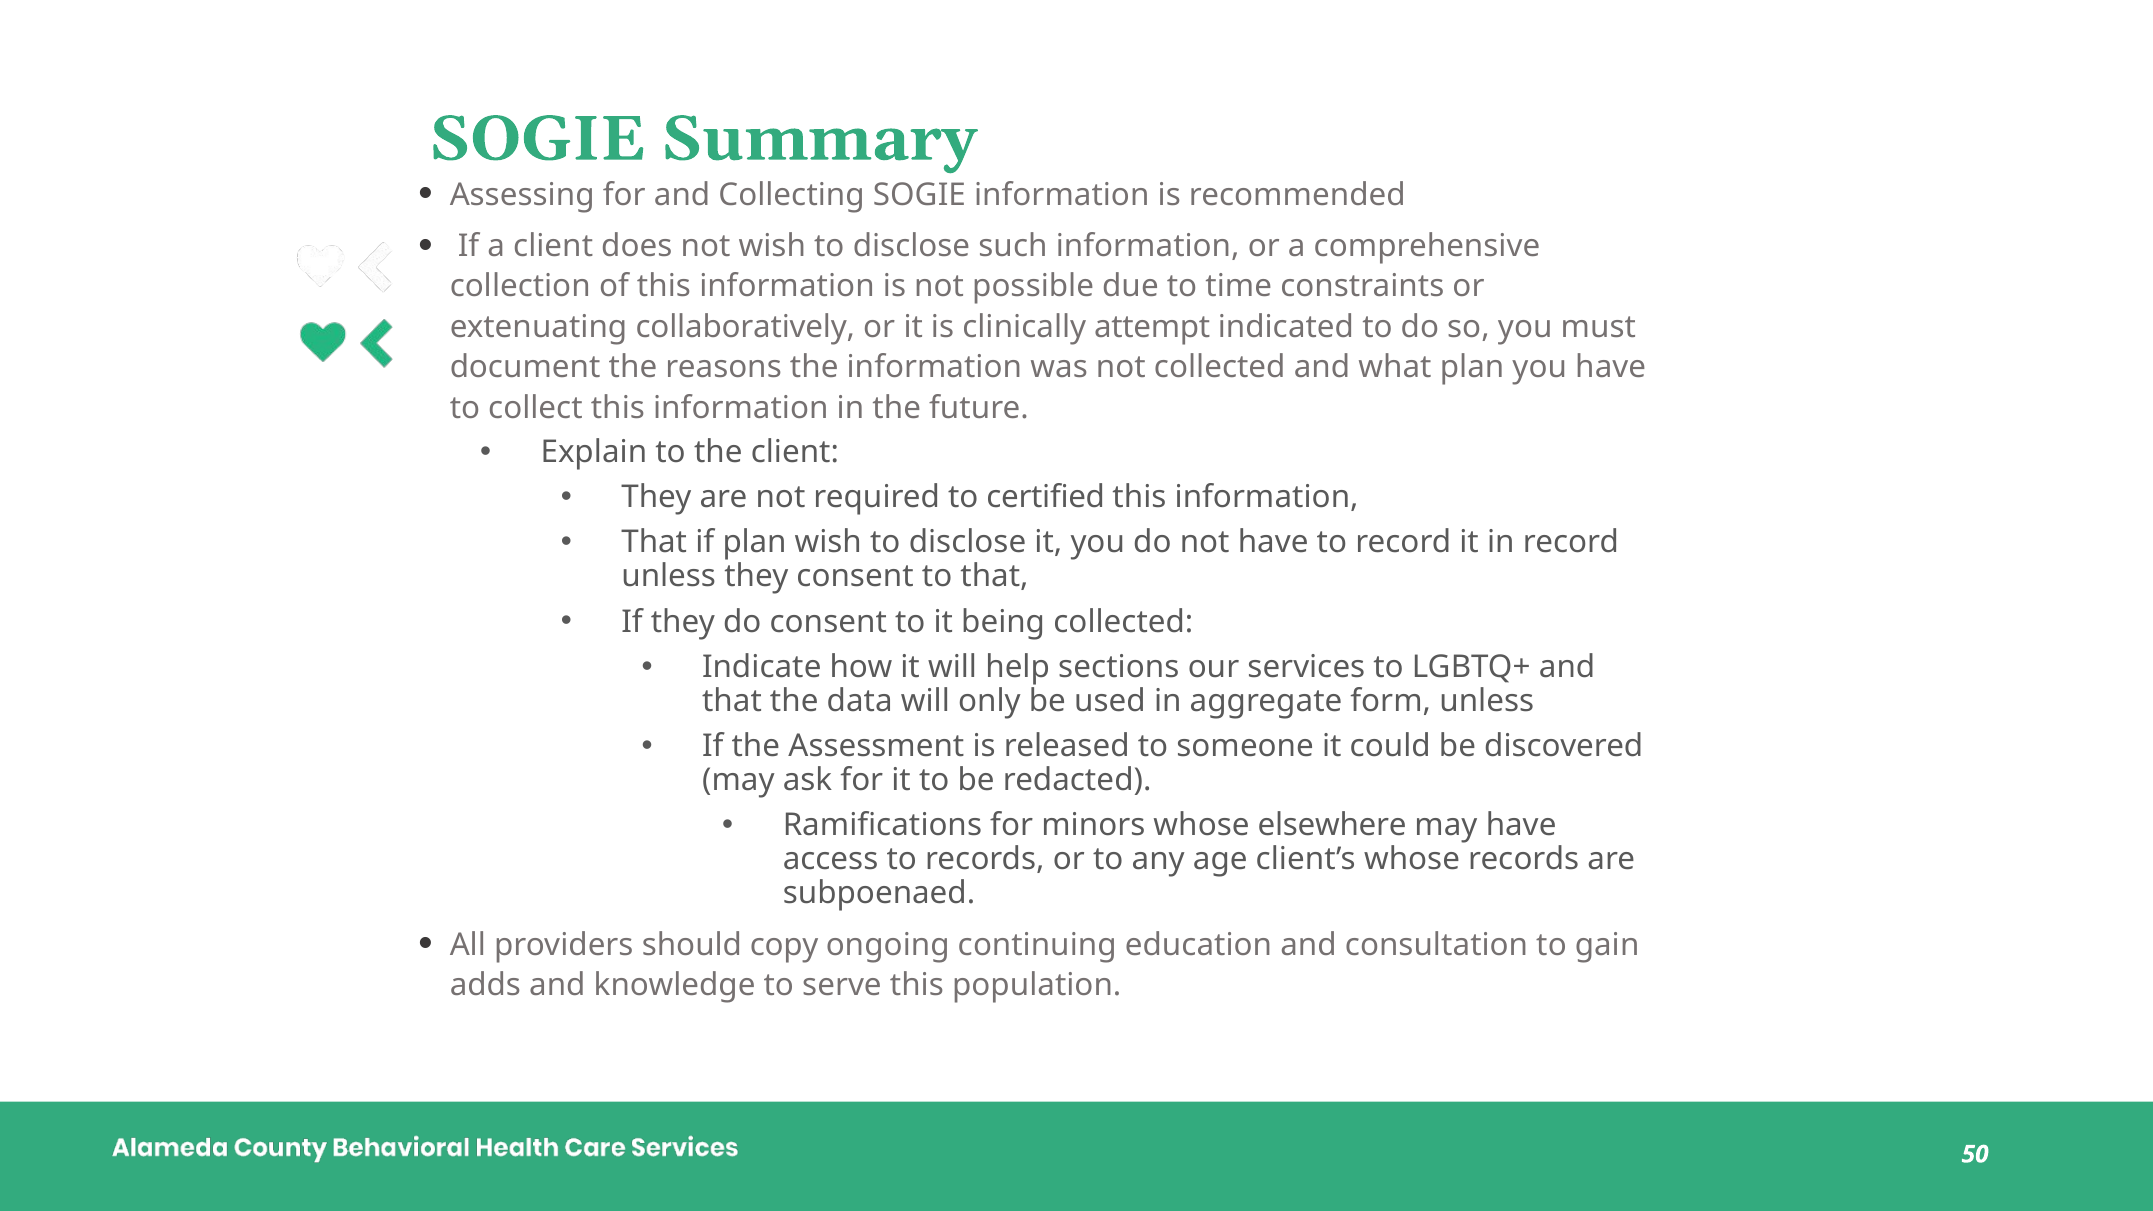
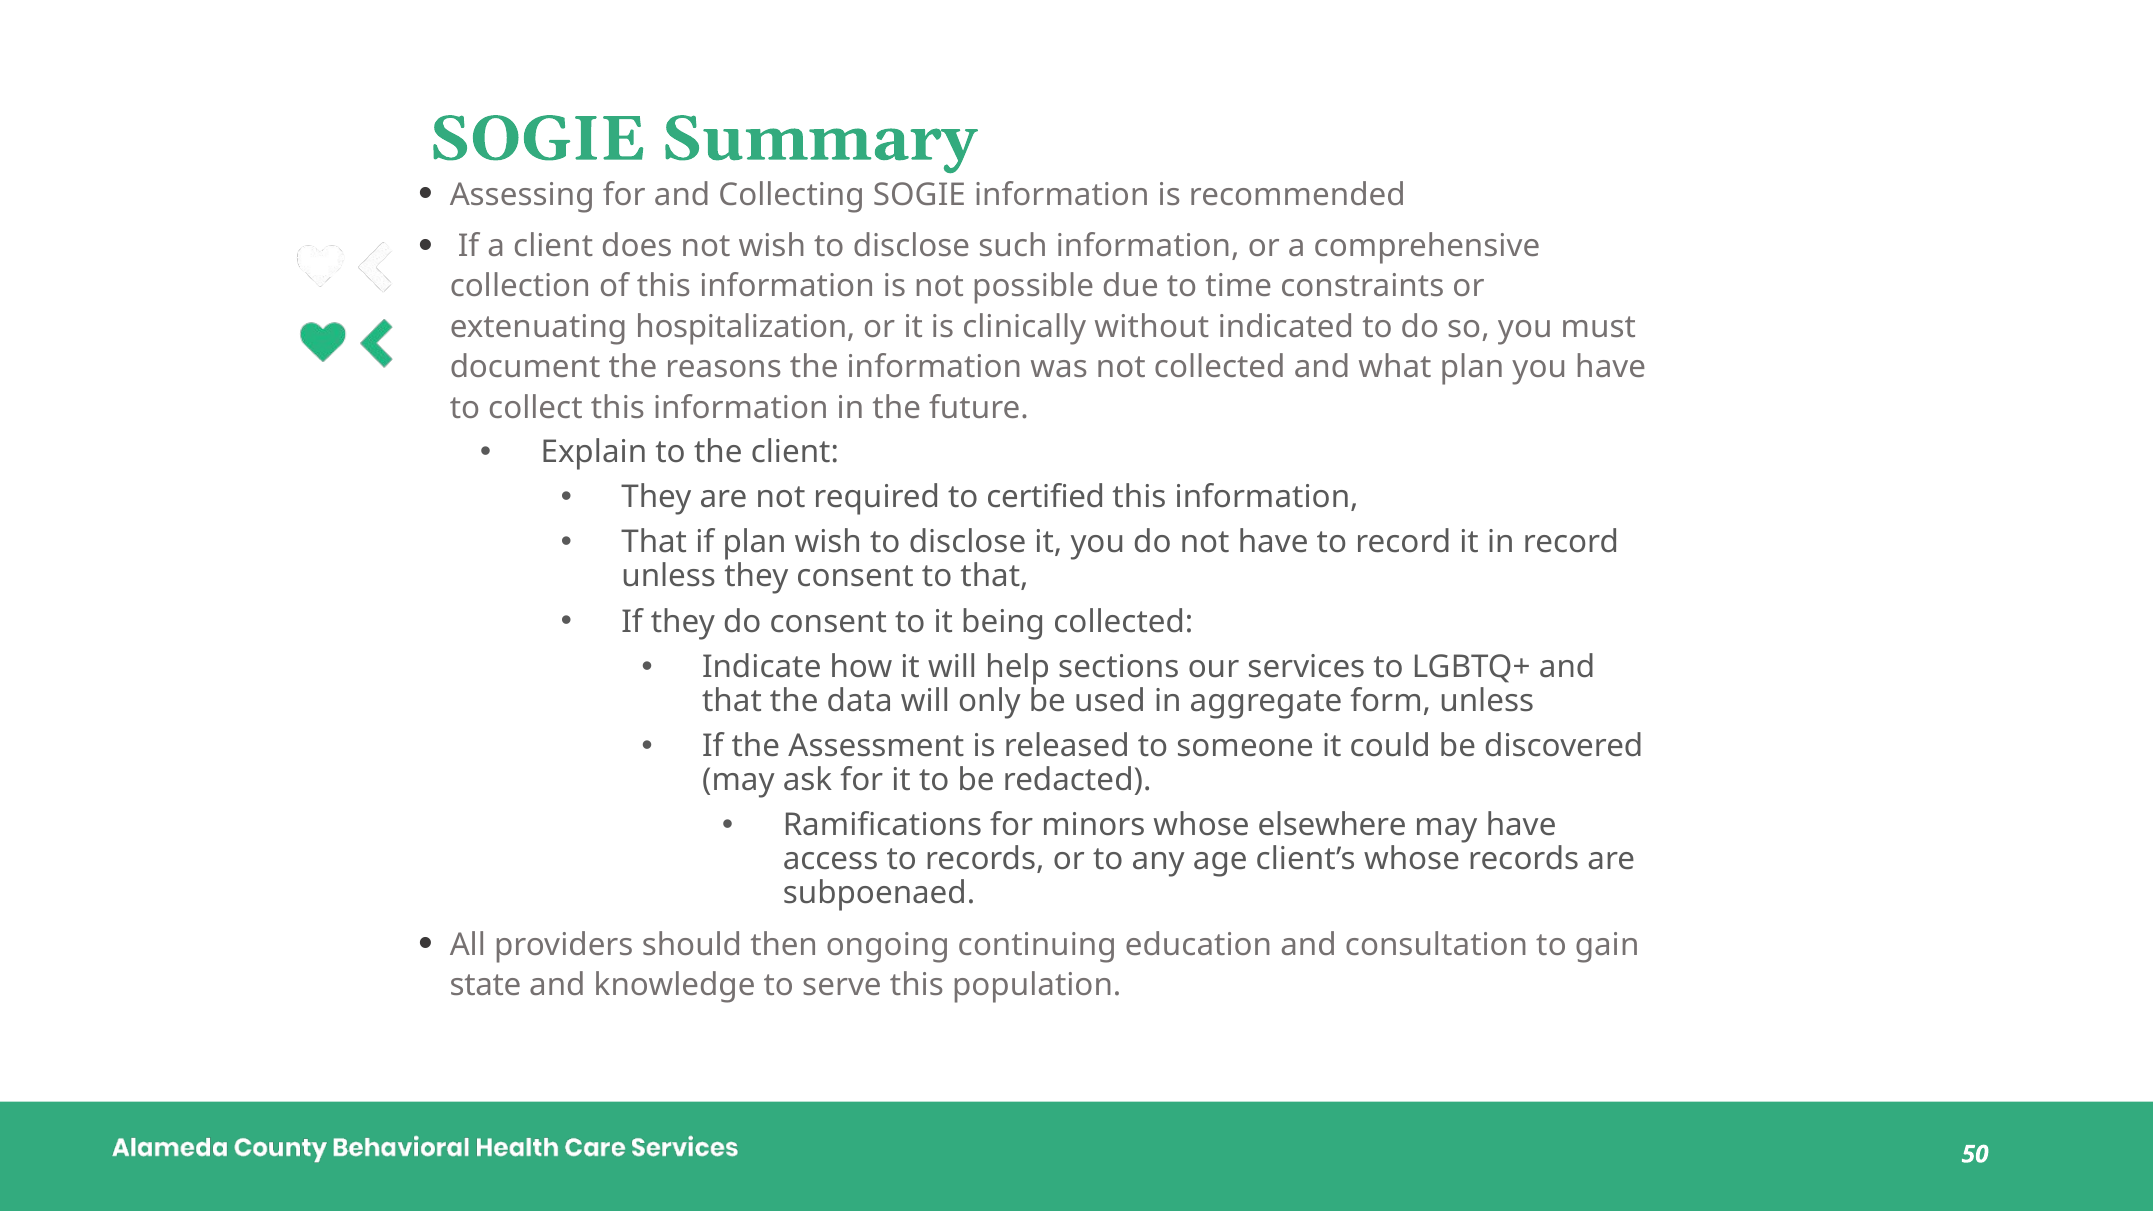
collaboratively: collaboratively -> hospitalization
attempt: attempt -> without
copy: copy -> then
adds: adds -> state
